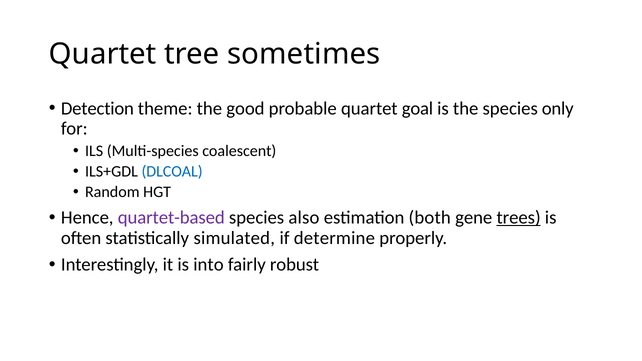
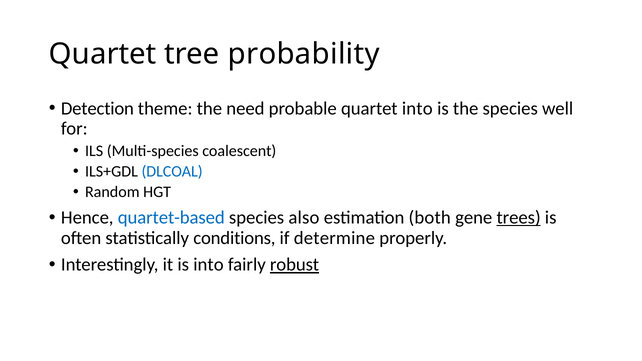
sometimes: sometimes -> probability
good: good -> need
quartet goal: goal -> into
only: only -> well
quartet-based colour: purple -> blue
simulated: simulated -> conditions
robust underline: none -> present
